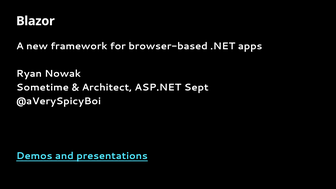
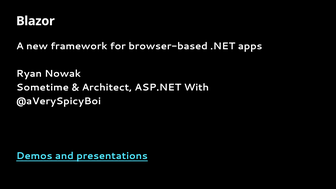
Sept: Sept -> With
